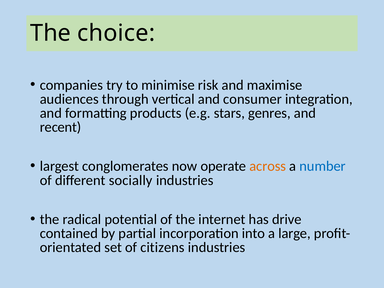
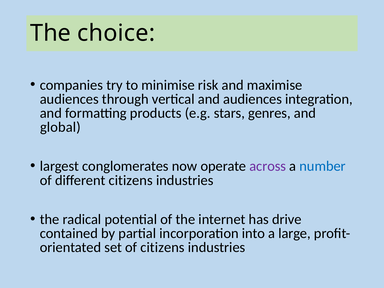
and consumer: consumer -> audiences
recent: recent -> global
across colour: orange -> purple
different socially: socially -> citizens
